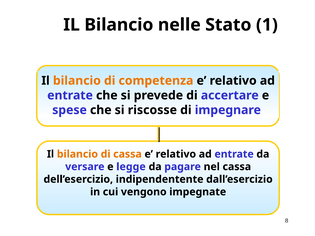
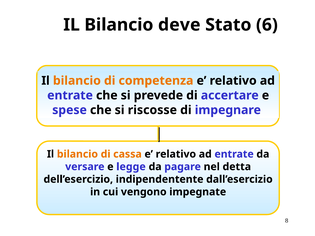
nelle: nelle -> deve
1: 1 -> 6
nel cassa: cassa -> detta
